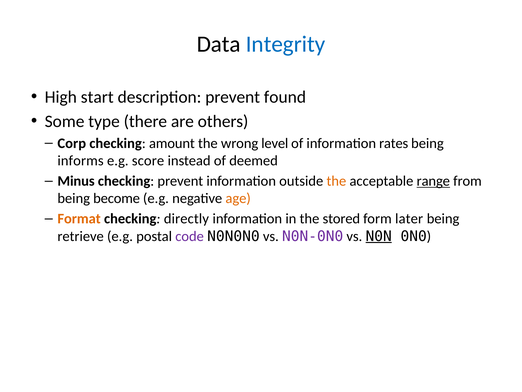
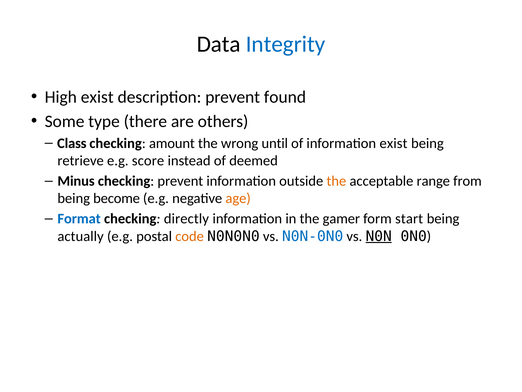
High start: start -> exist
Corp: Corp -> Class
level: level -> until
information rates: rates -> exist
informs: informs -> retrieve
range underline: present -> none
Format colour: orange -> blue
stored: stored -> gamer
later: later -> start
retrieve: retrieve -> actually
code colour: purple -> orange
N0N-0N0 colour: purple -> blue
